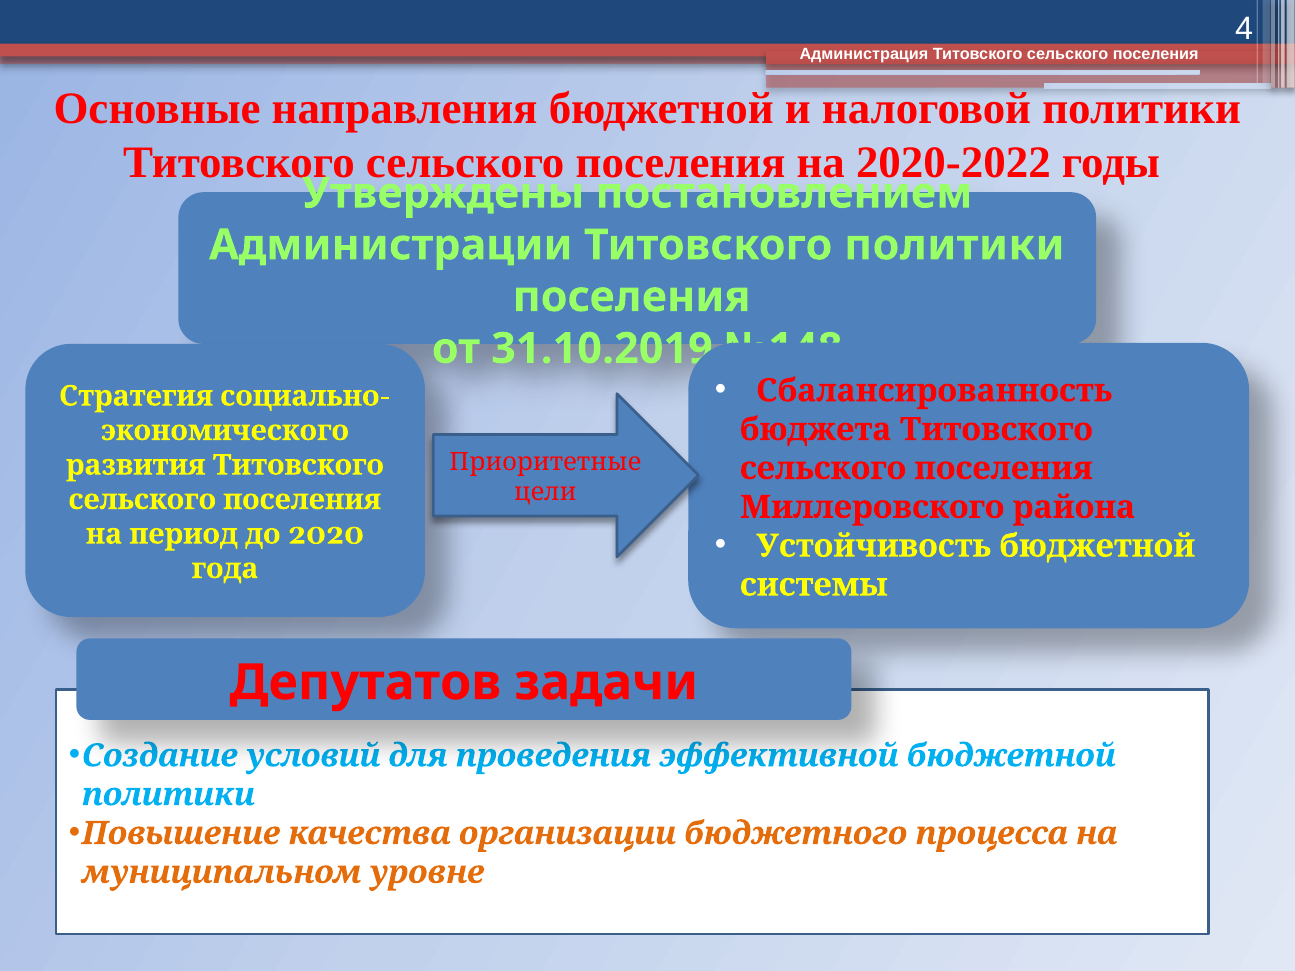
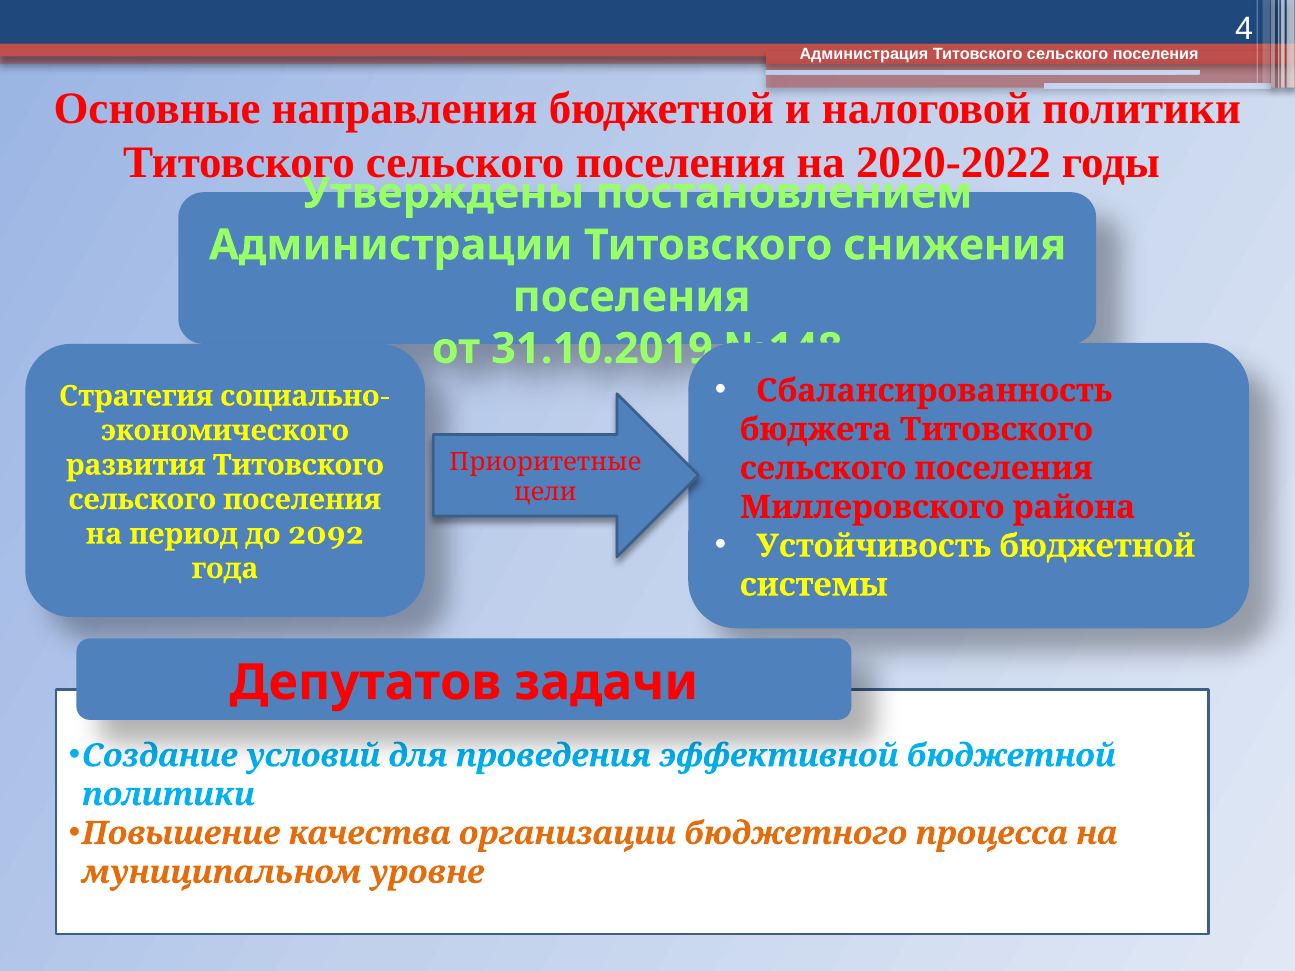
Титовского политики: политики -> снижения
2020: 2020 -> 2092
